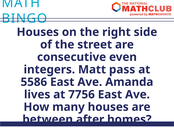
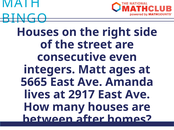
pass: pass -> ages
5586: 5586 -> 5665
7756: 7756 -> 2917
